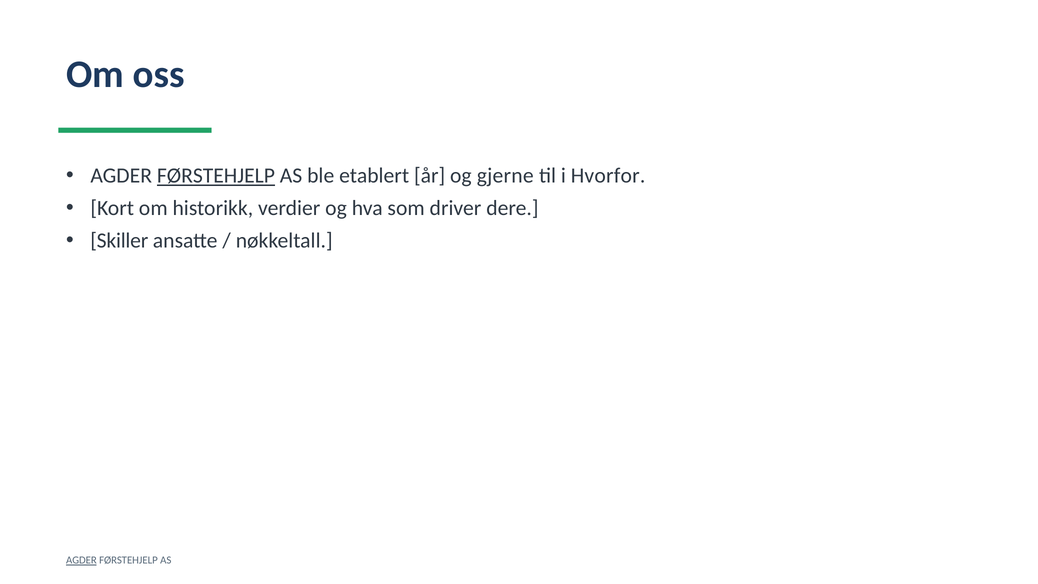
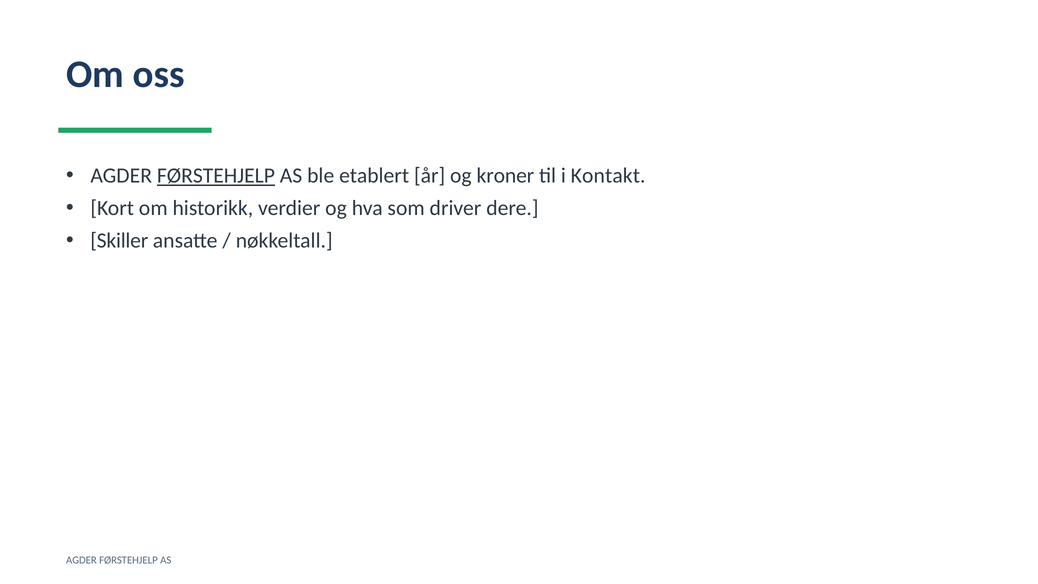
gjerne: gjerne -> kroner
Hvorfor: Hvorfor -> Kontakt
AGDER at (81, 560) underline: present -> none
